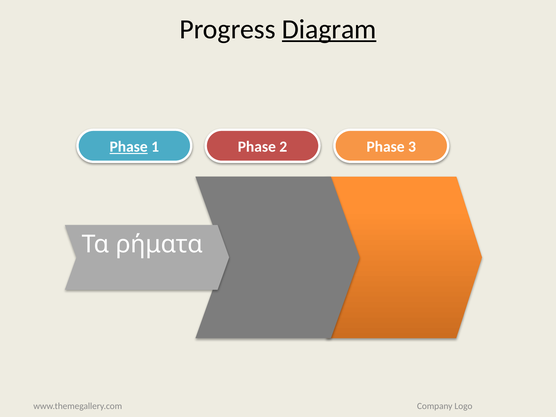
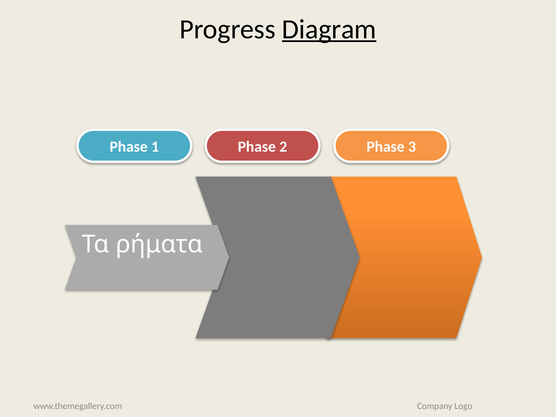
Phase at (129, 147) underline: present -> none
